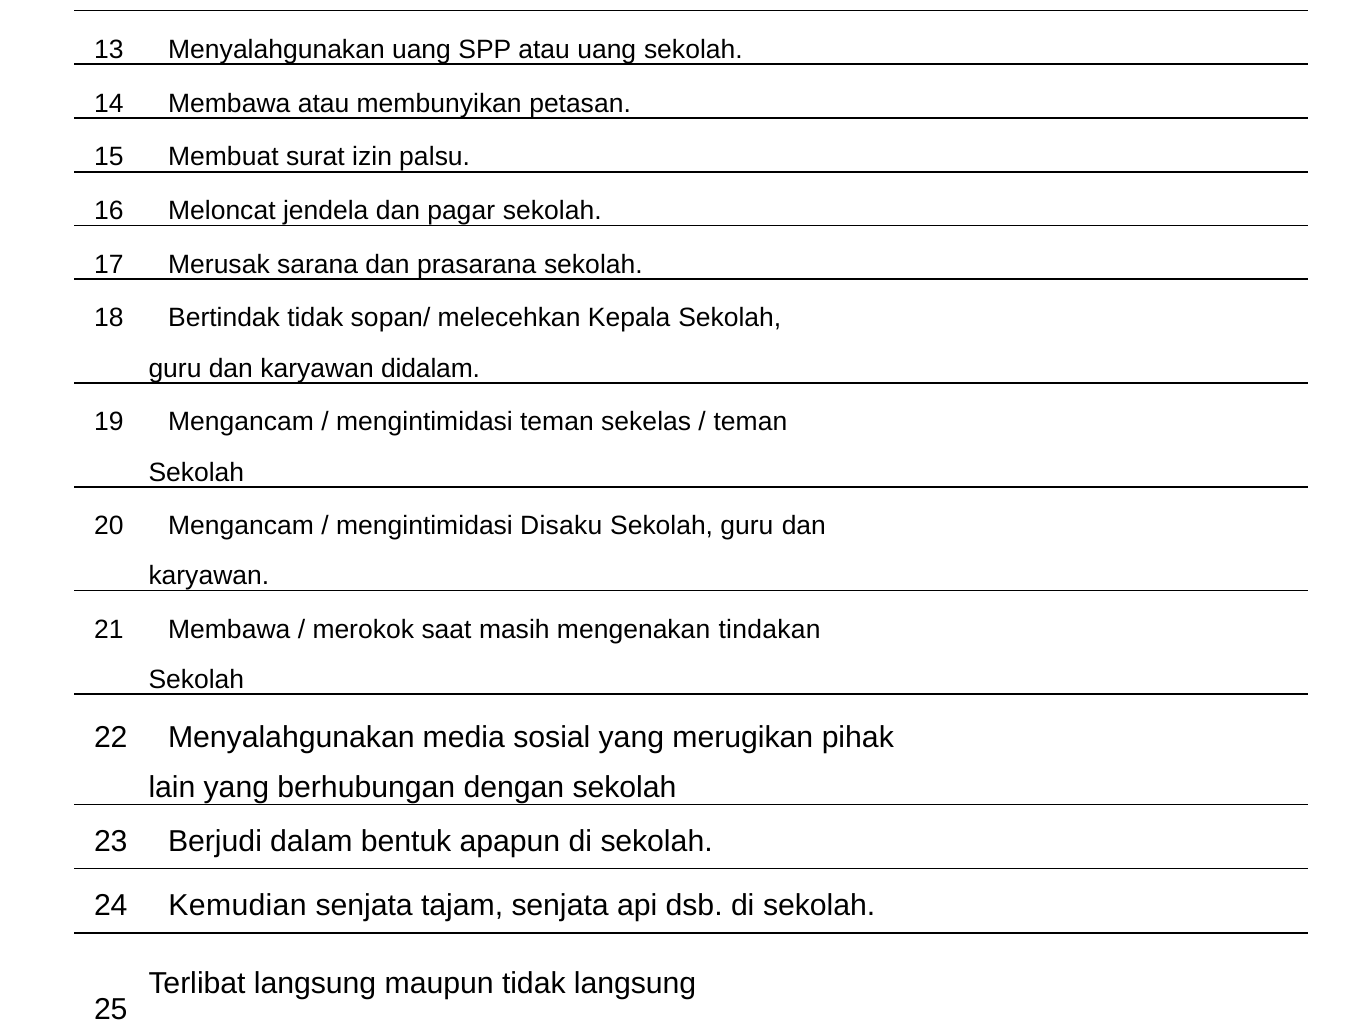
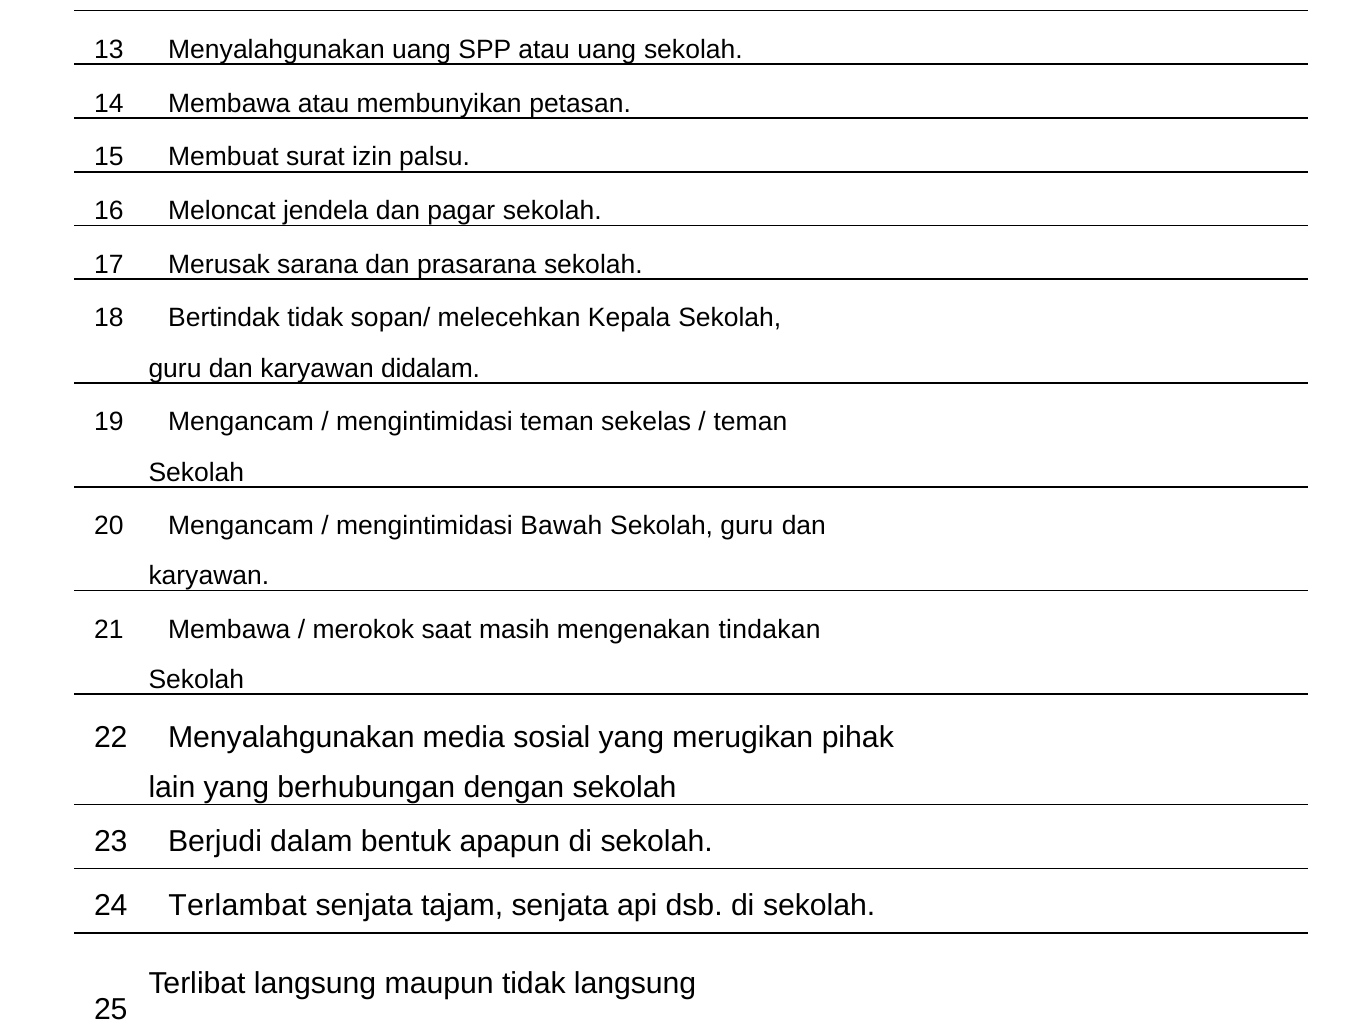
Disaku: Disaku -> Bawah
Kemudian: Kemudian -> Terlambat
